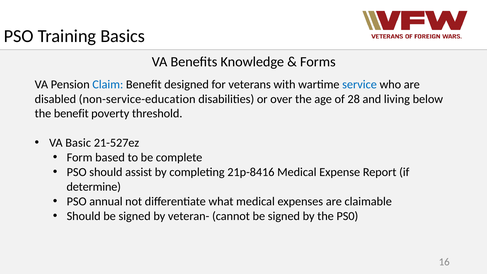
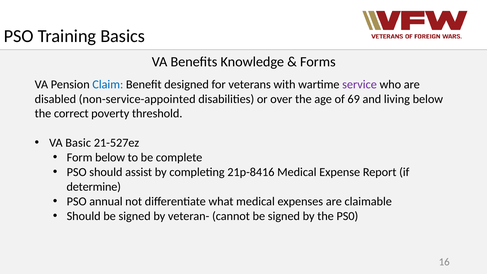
service colour: blue -> purple
non-service-education: non-service-education -> non-service-appointed
28: 28 -> 69
the benefit: benefit -> correct
Form based: based -> below
